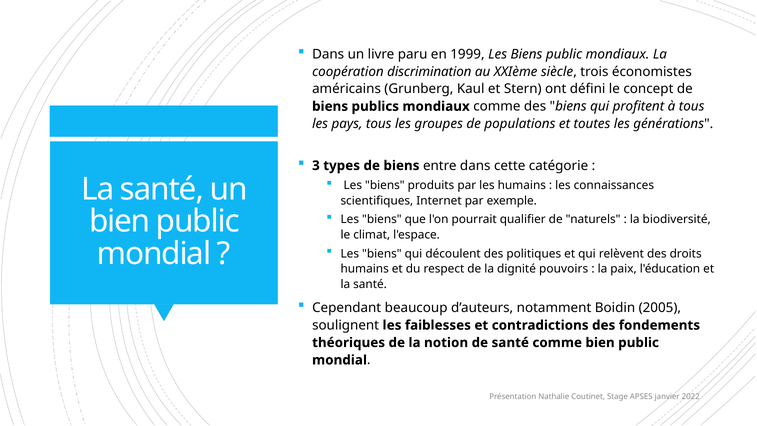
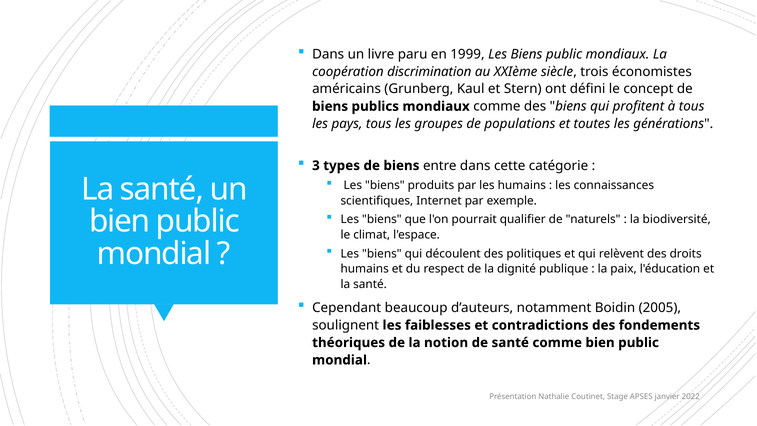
pouvoirs: pouvoirs -> publique
